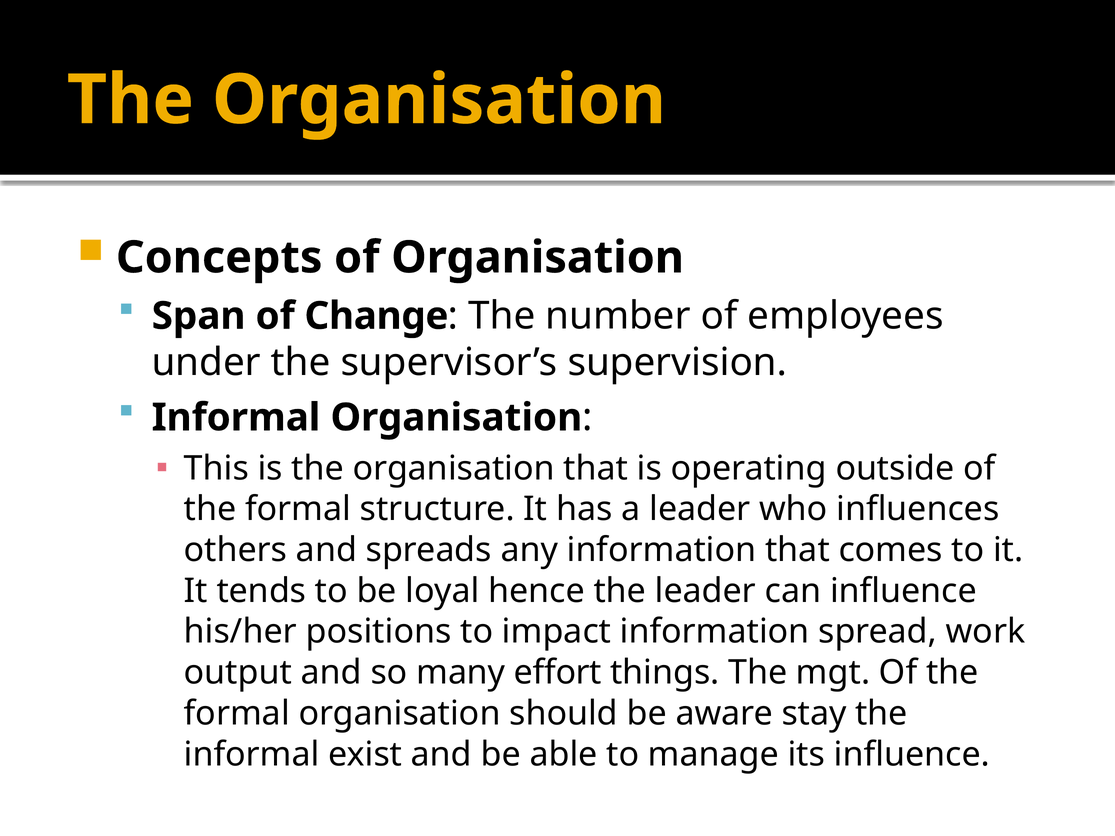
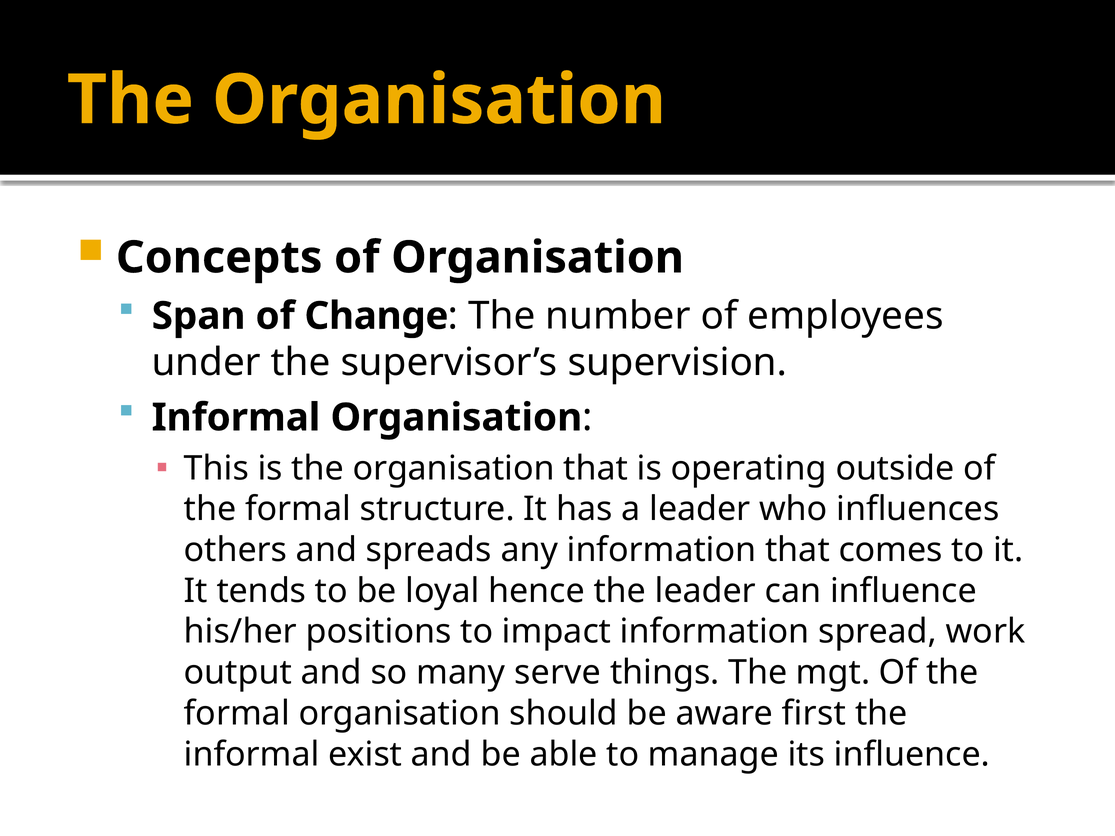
effort: effort -> serve
stay: stay -> first
